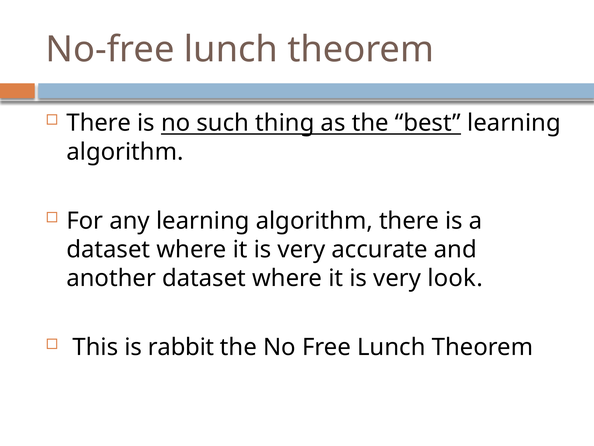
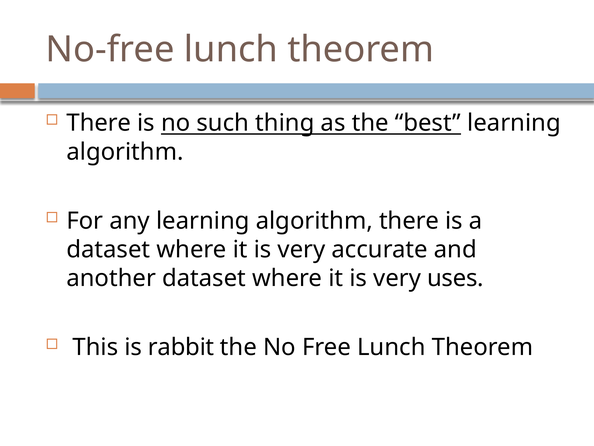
look: look -> uses
